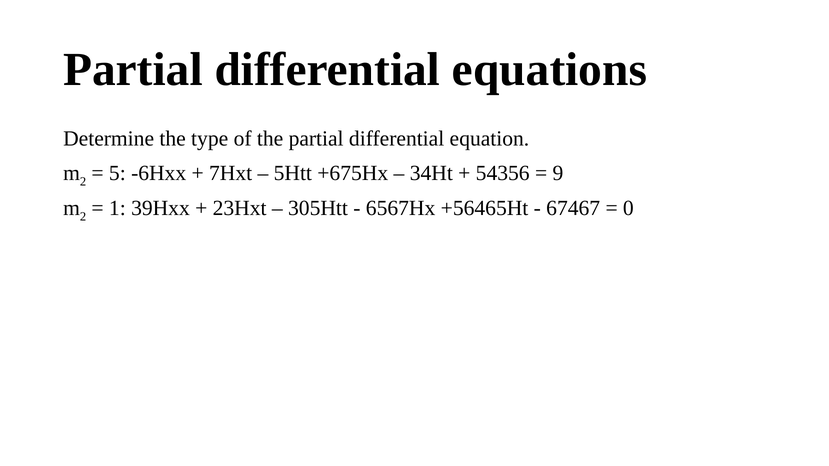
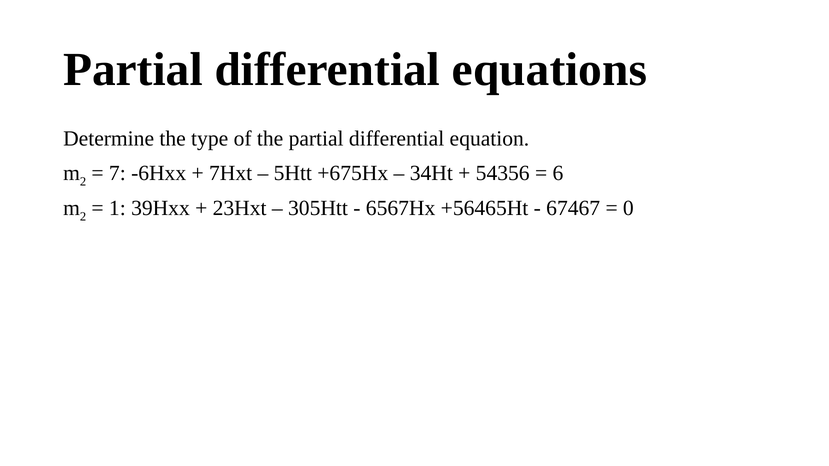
5: 5 -> 7
9: 9 -> 6
